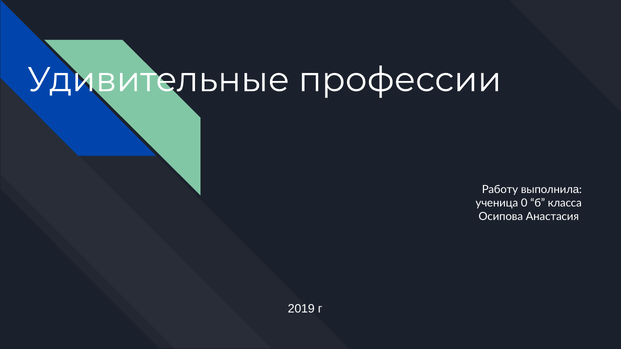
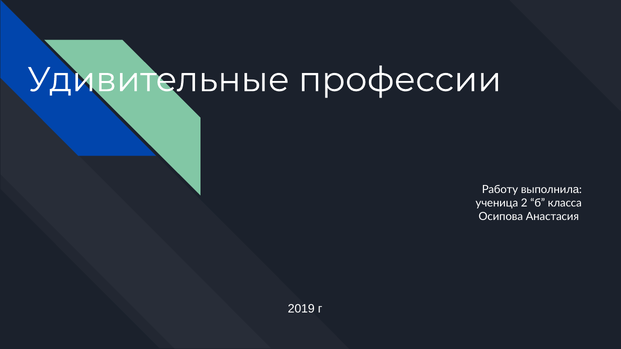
0: 0 -> 2
